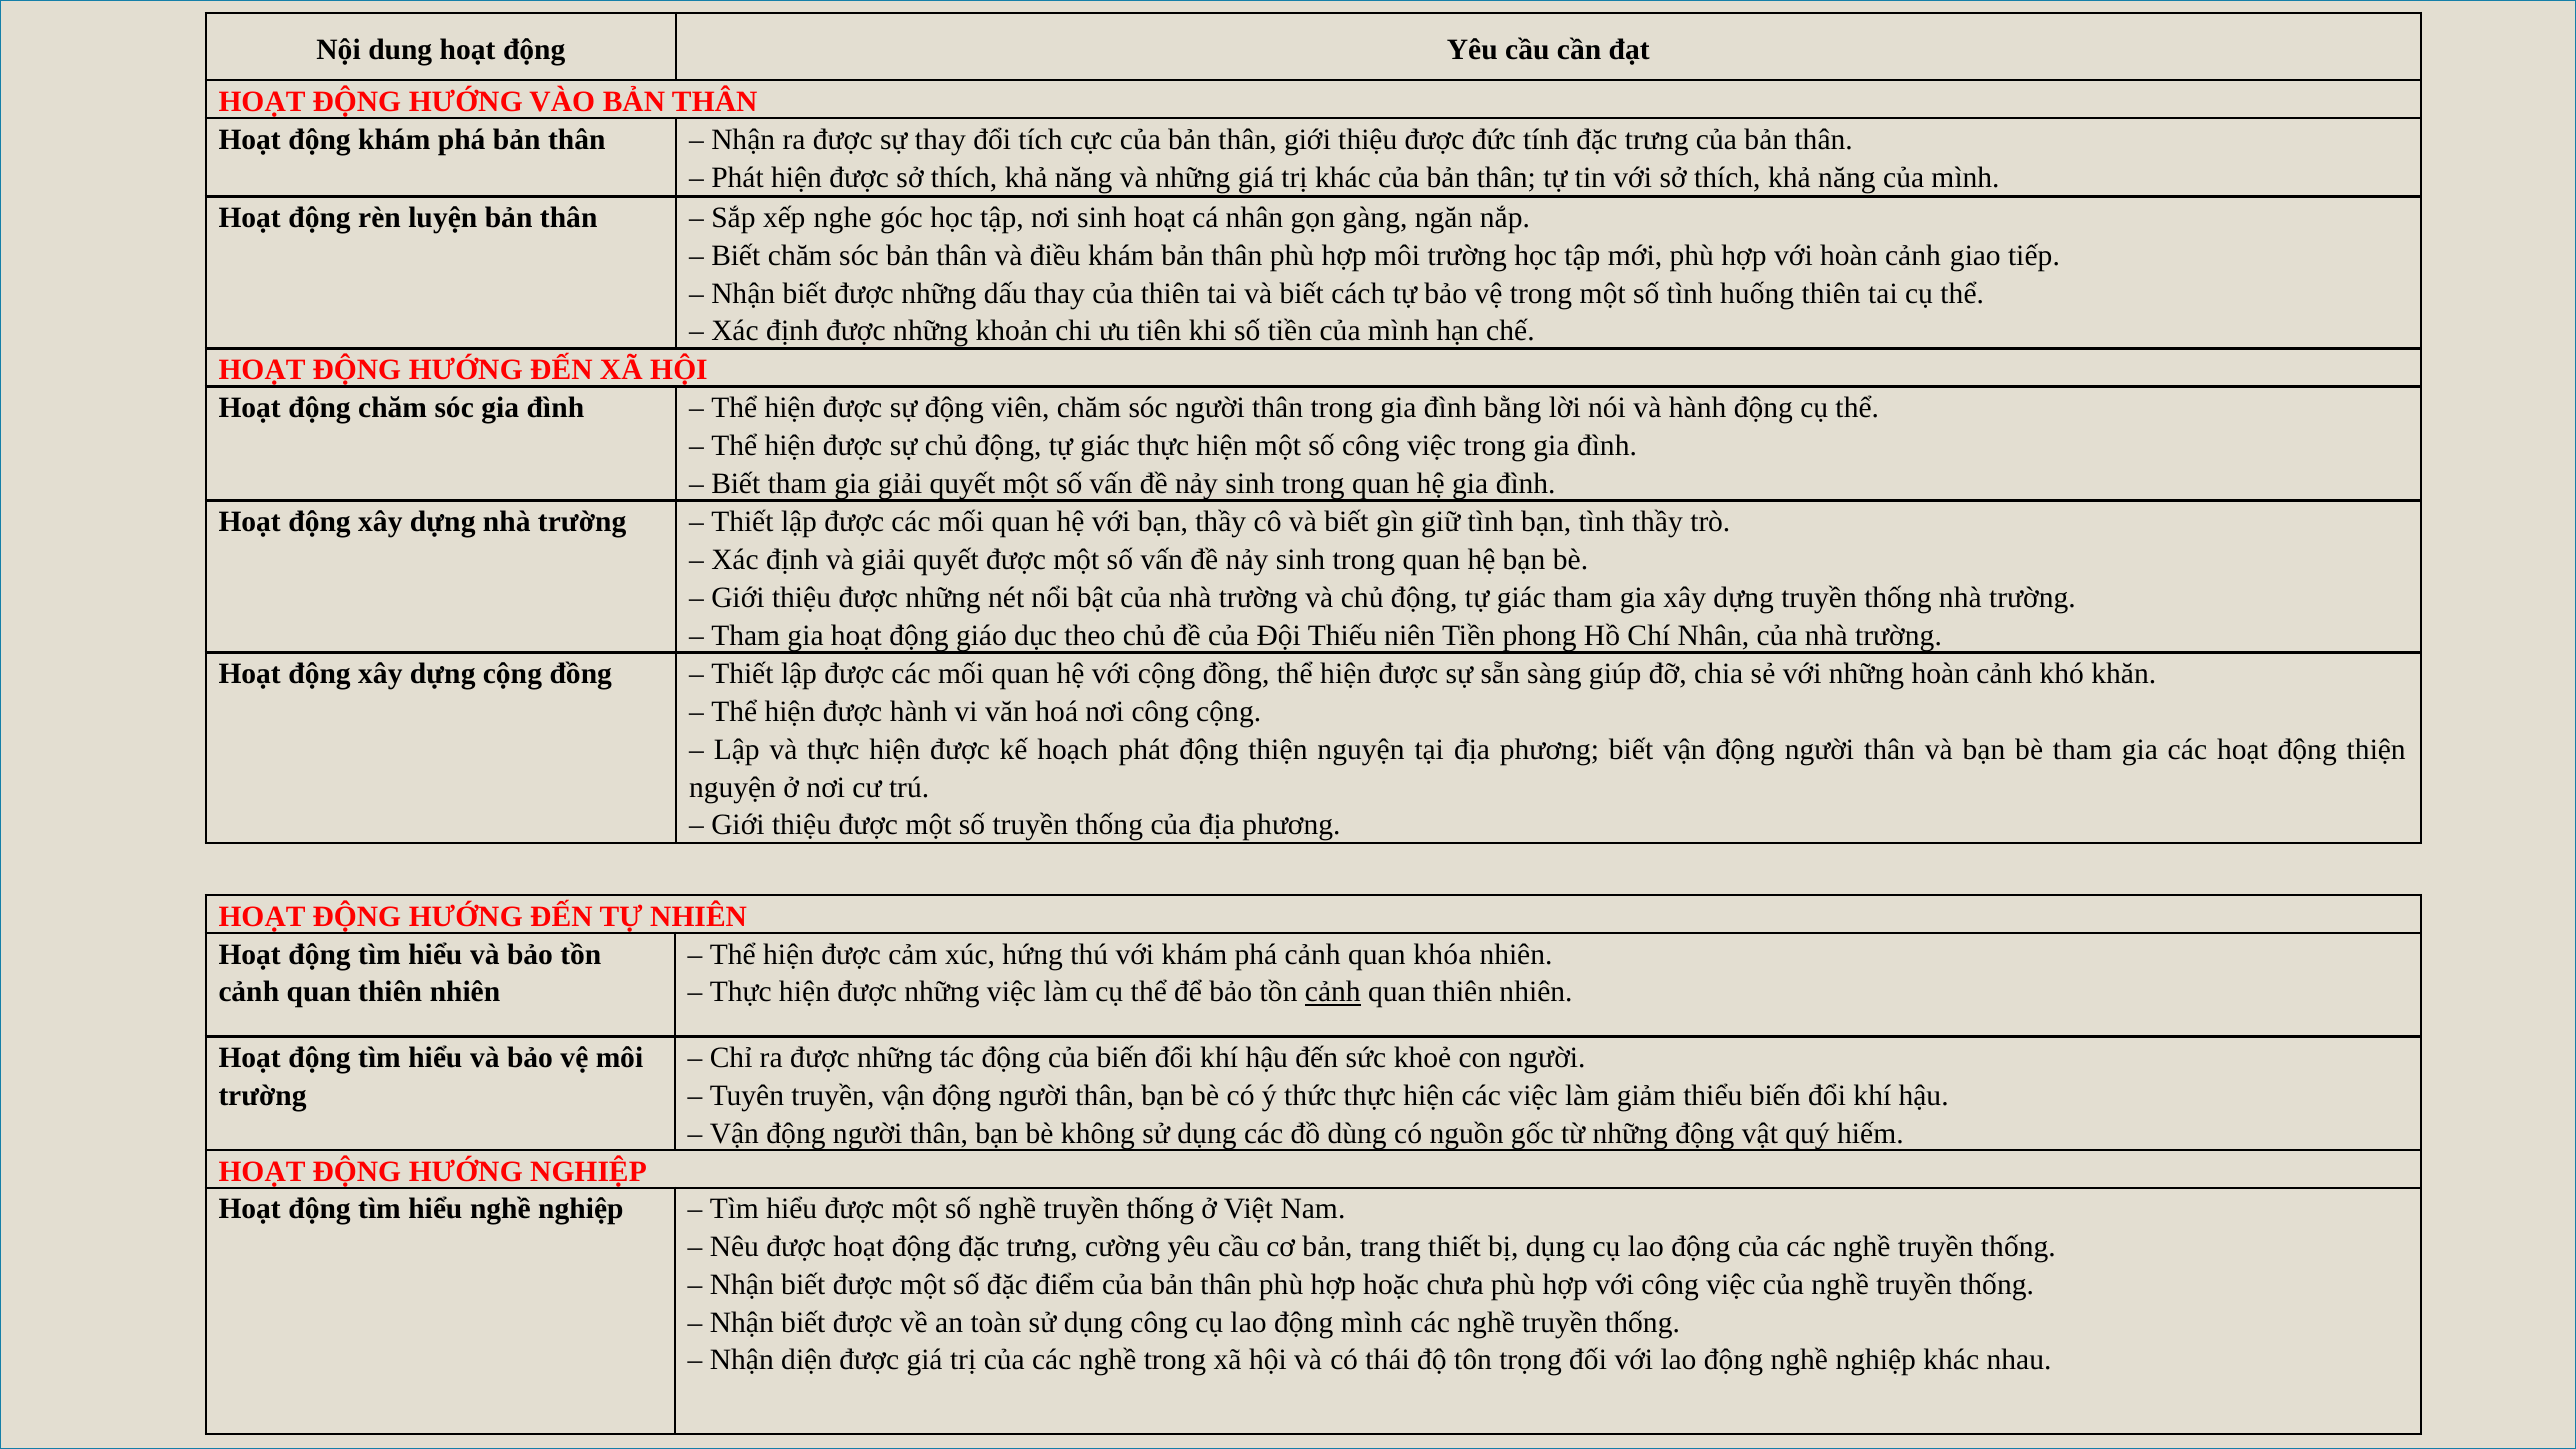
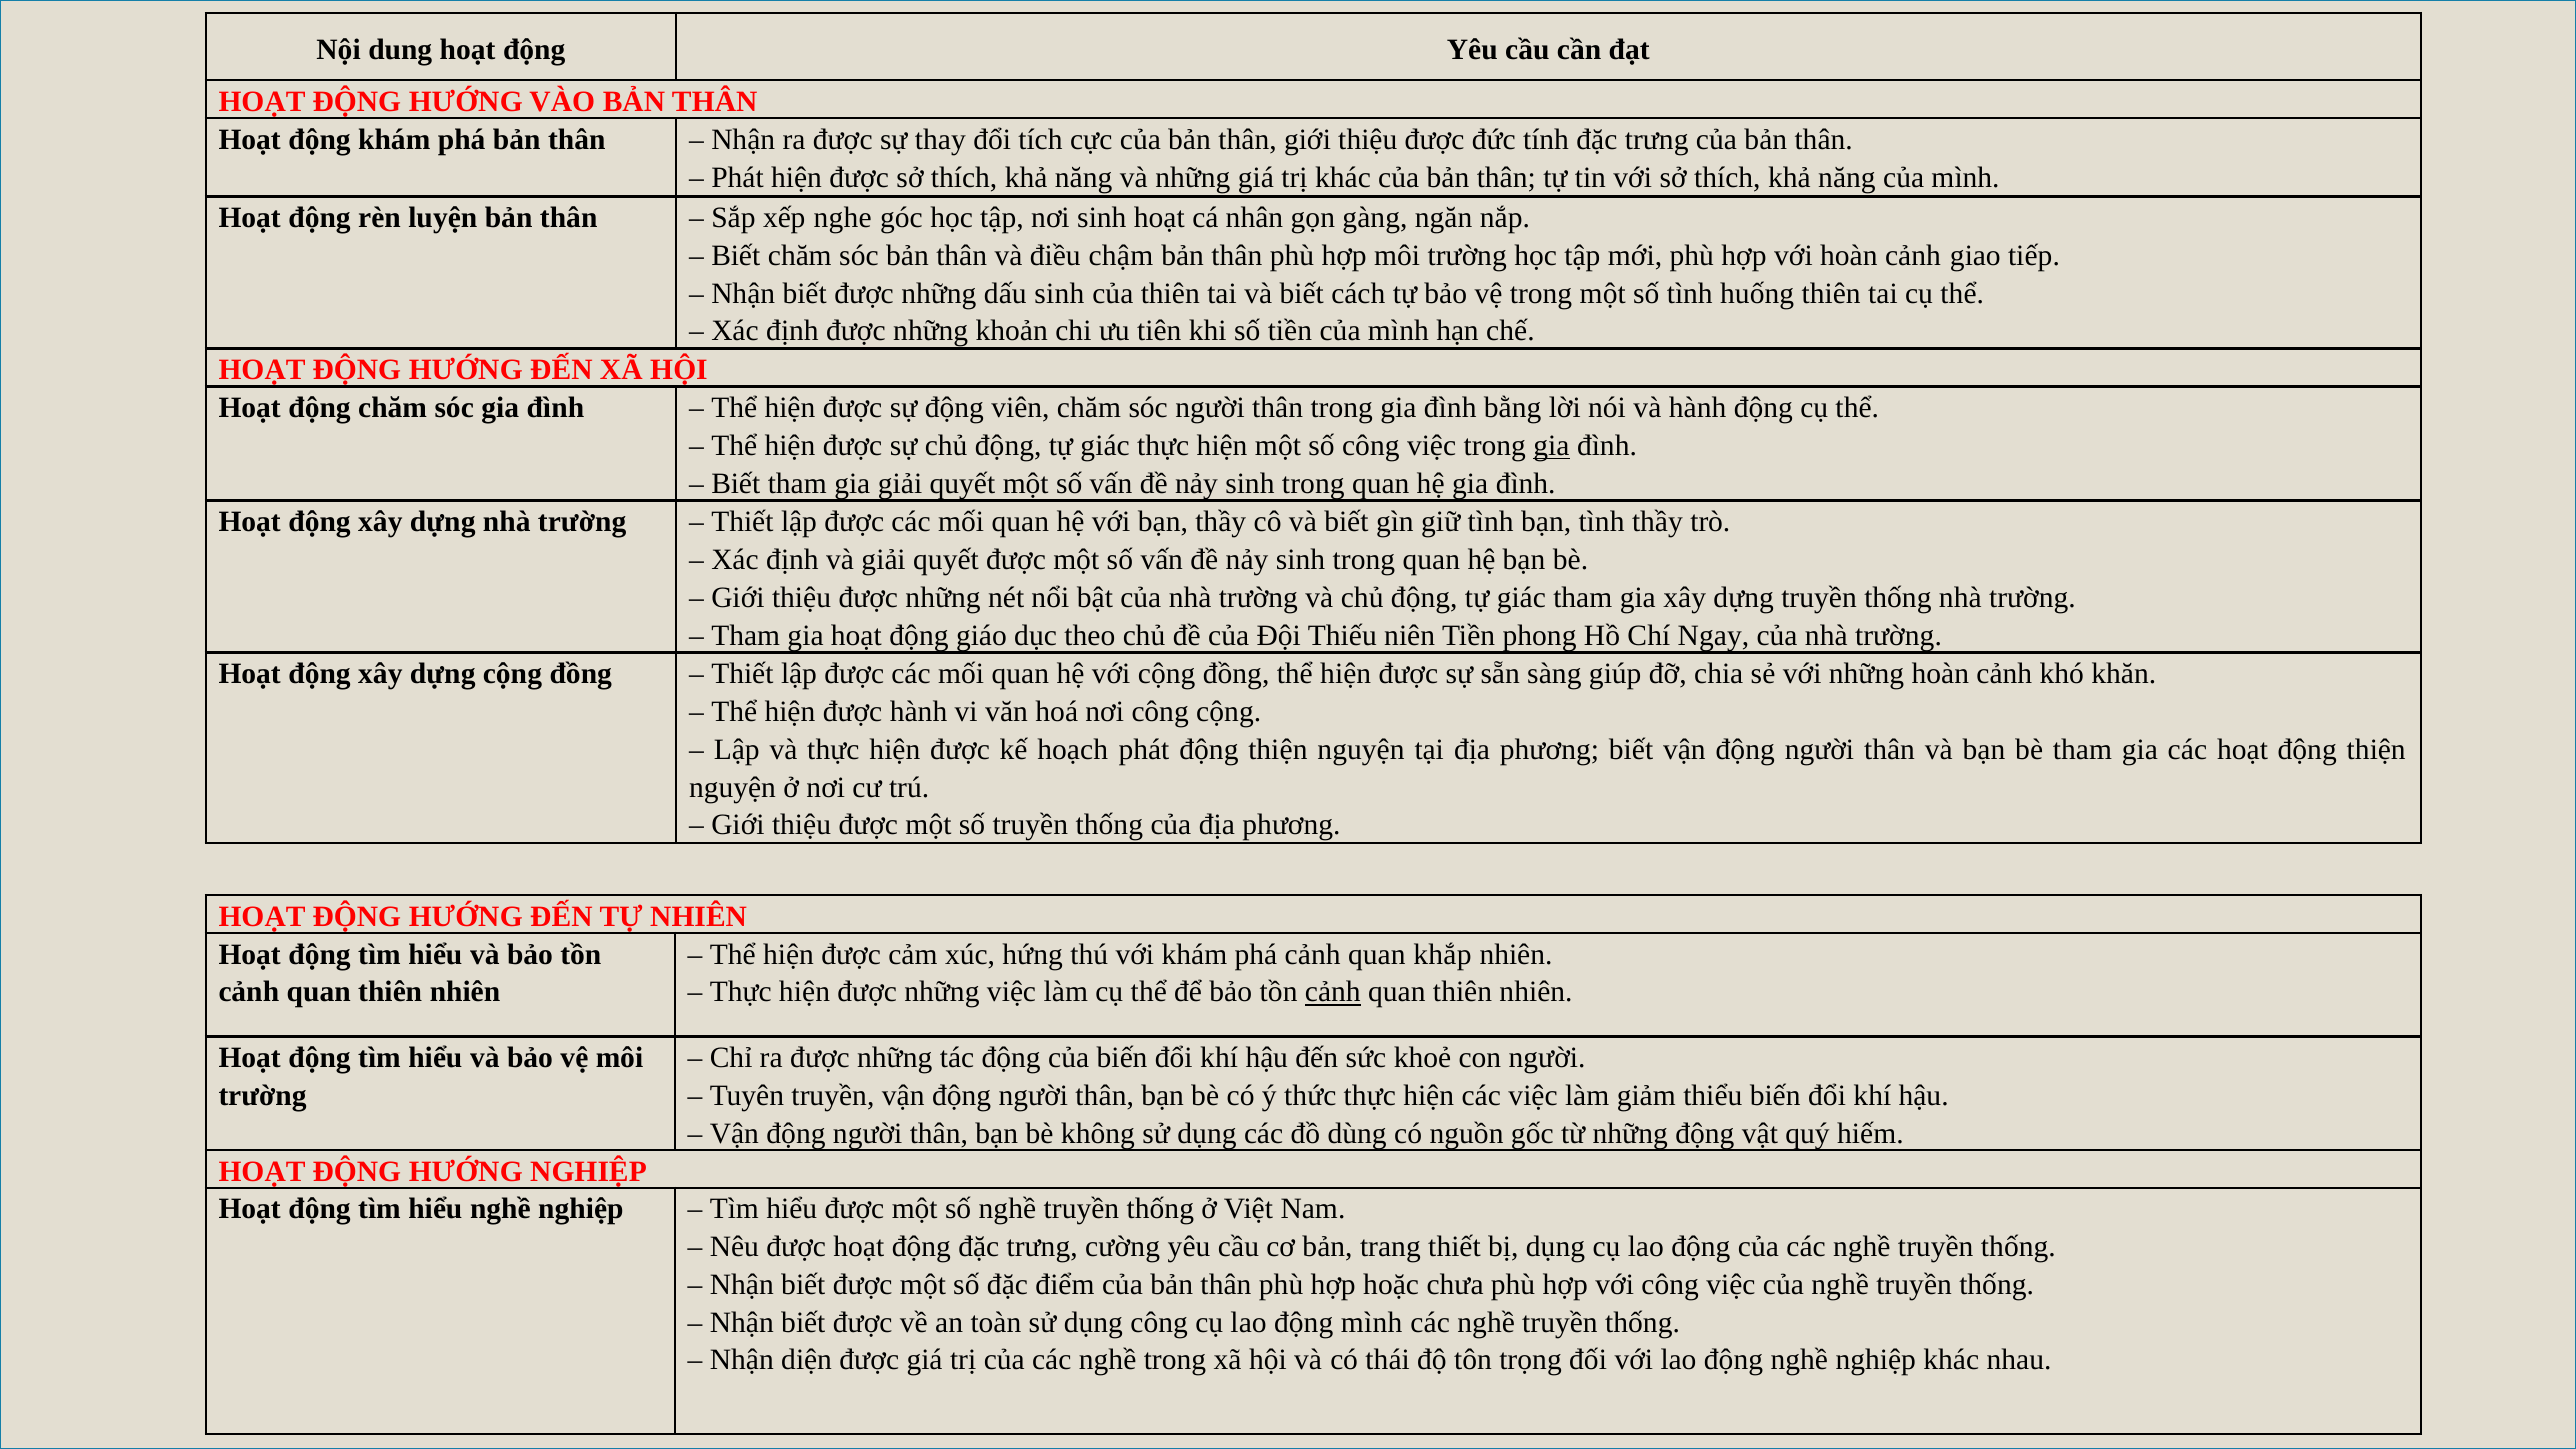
điều khám: khám -> chậm
dấu thay: thay -> sinh
gia at (1551, 446) underline: none -> present
Chí Nhân: Nhân -> Ngay
khóa: khóa -> khắp
